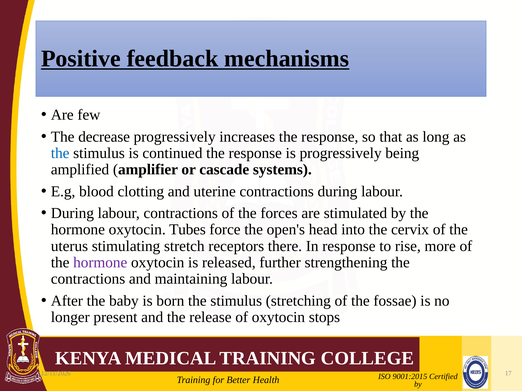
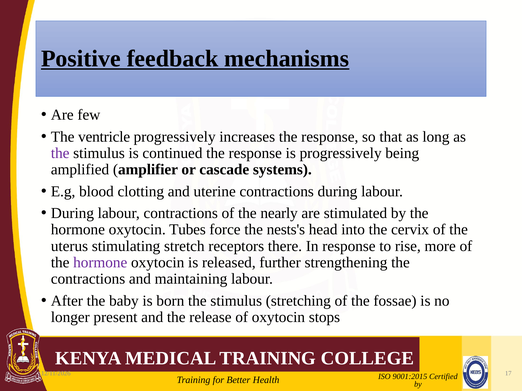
decrease: decrease -> ventricle
the at (60, 153) colour: blue -> purple
forces: forces -> nearly
open's: open's -> nests's
